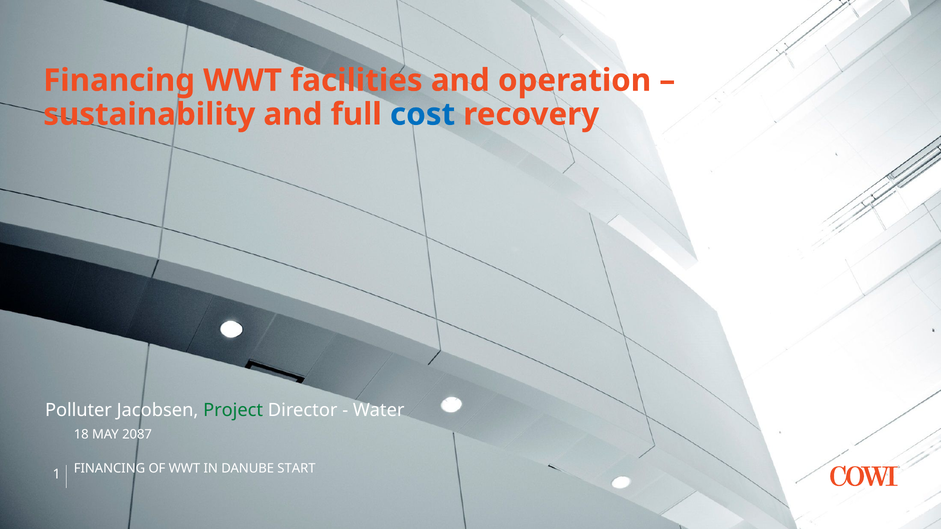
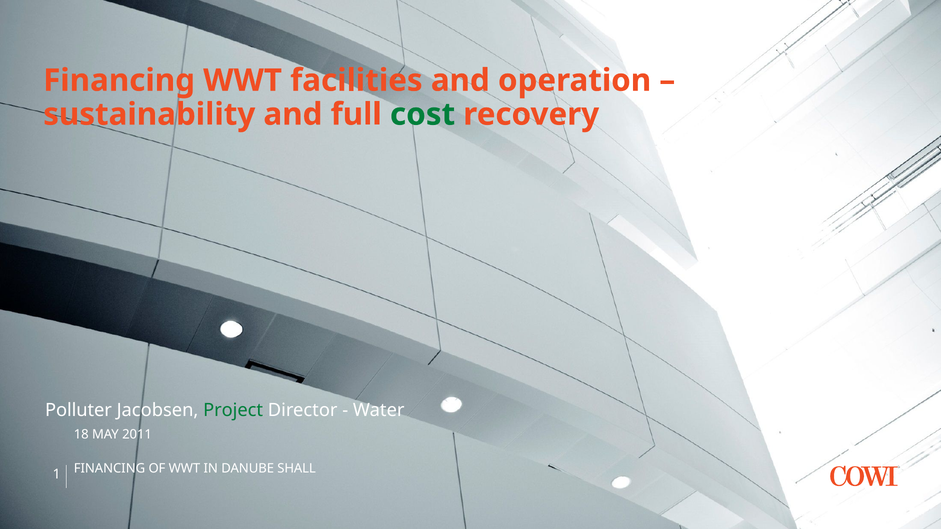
cost colour: blue -> green
2087: 2087 -> 2011
START: START -> SHALL
